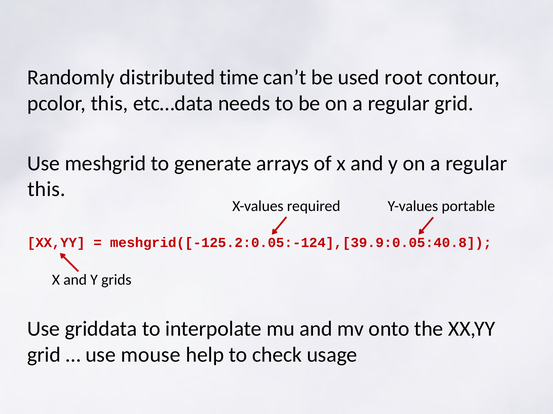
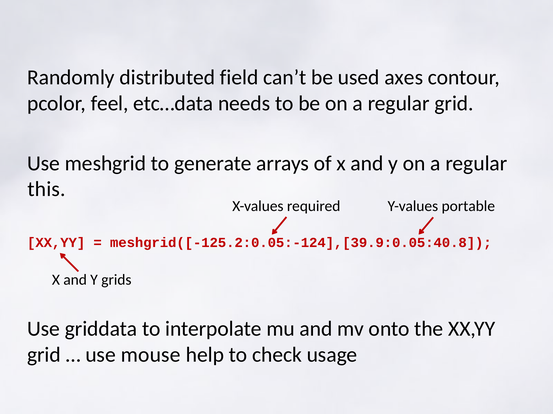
time: time -> field
root: root -> axes
pcolor this: this -> feel
